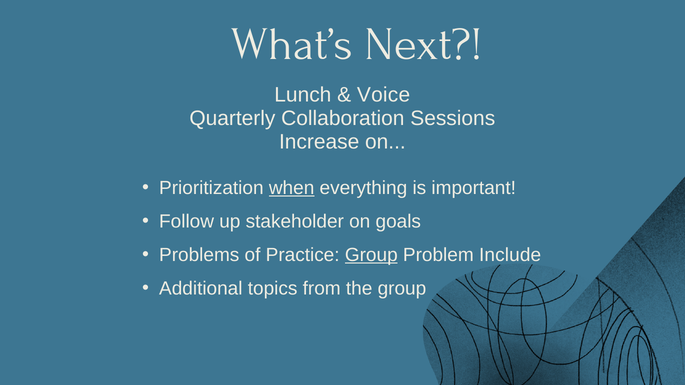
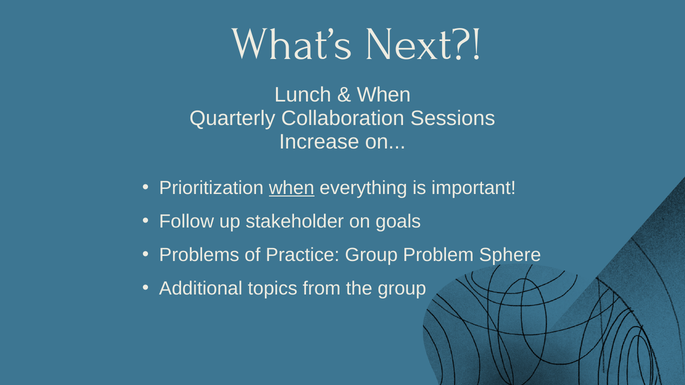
Voice at (384, 95): Voice -> When
Group at (371, 255) underline: present -> none
Include: Include -> Sphere
